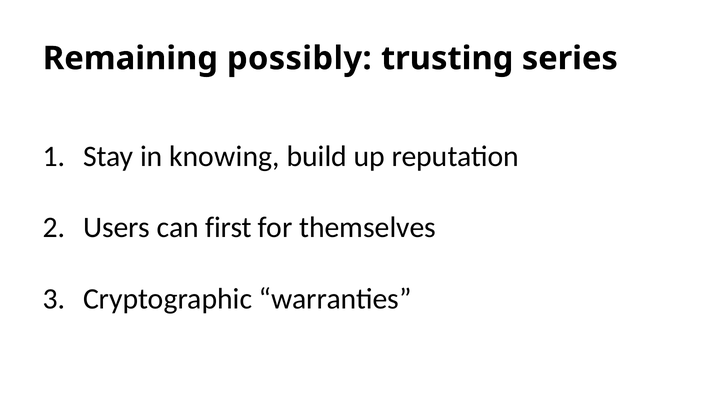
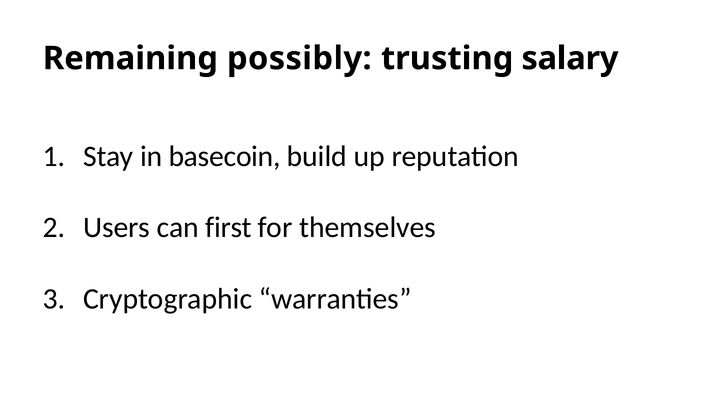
series: series -> salary
knowing: knowing -> basecoin
